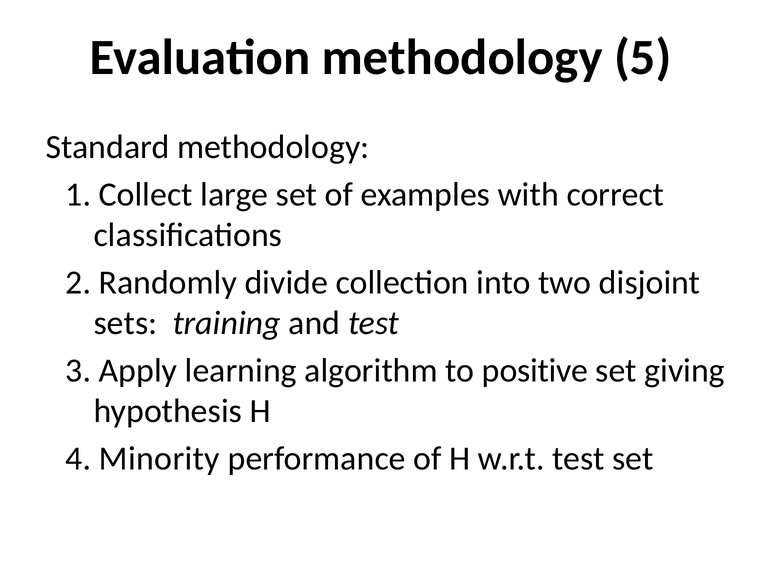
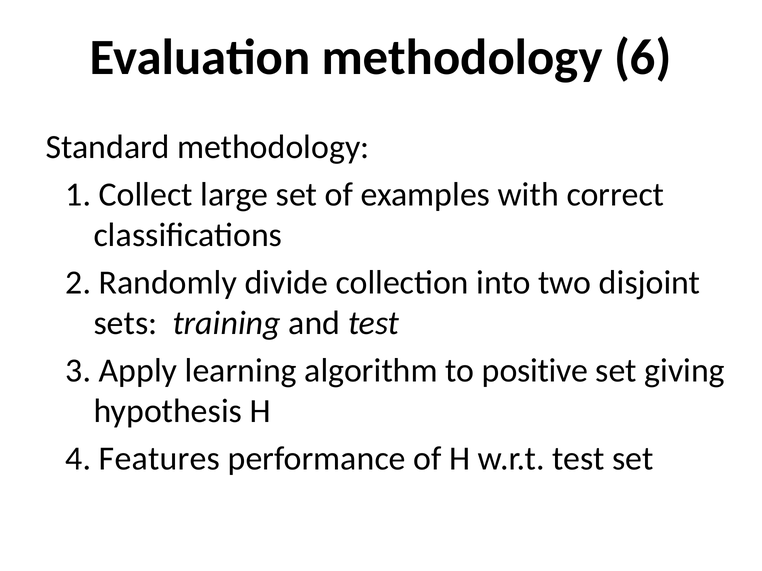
5: 5 -> 6
Minority: Minority -> Features
